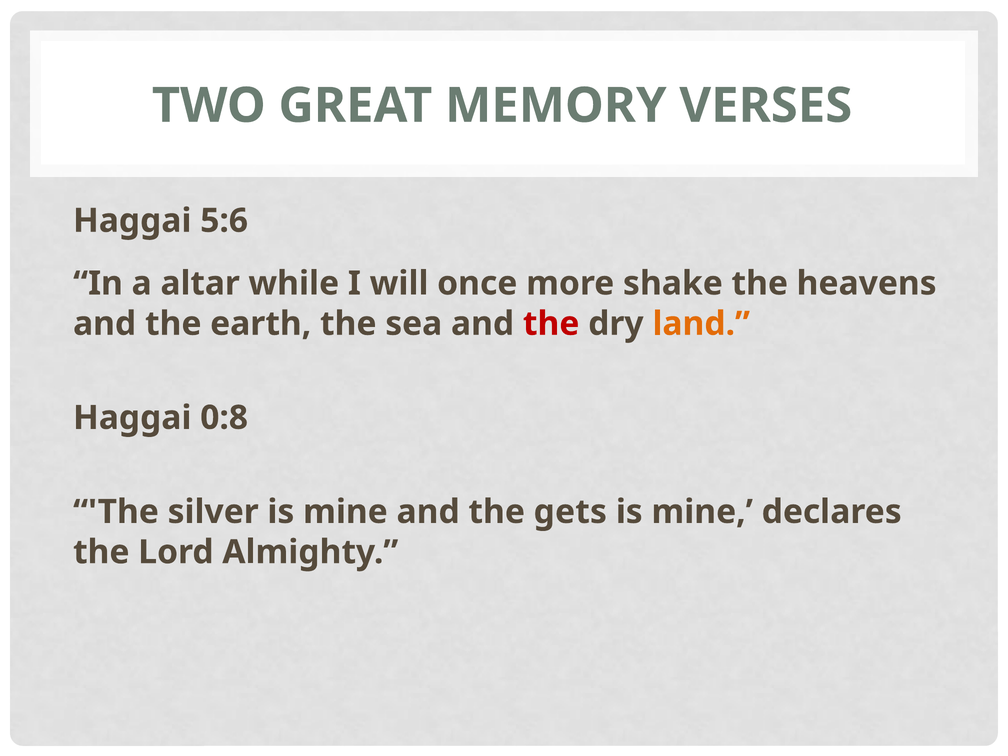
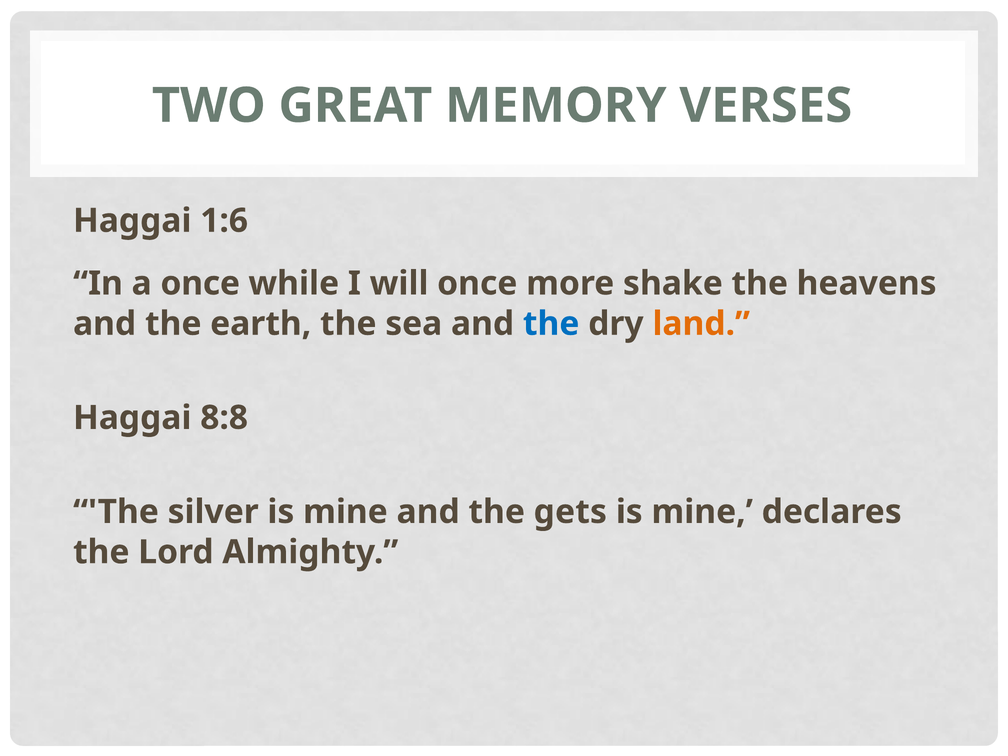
5:6: 5:6 -> 1:6
a altar: altar -> once
the at (551, 324) colour: red -> blue
0:8: 0:8 -> 8:8
